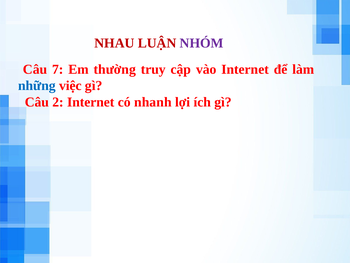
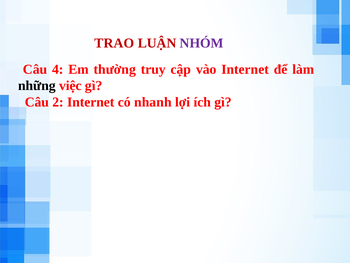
NHAU: NHAU -> TRAO
7: 7 -> 4
những colour: blue -> black
